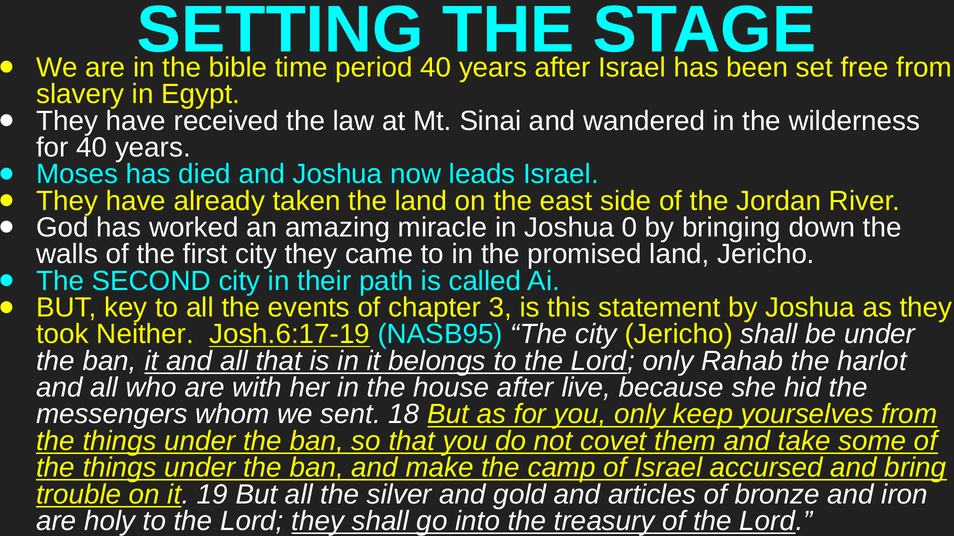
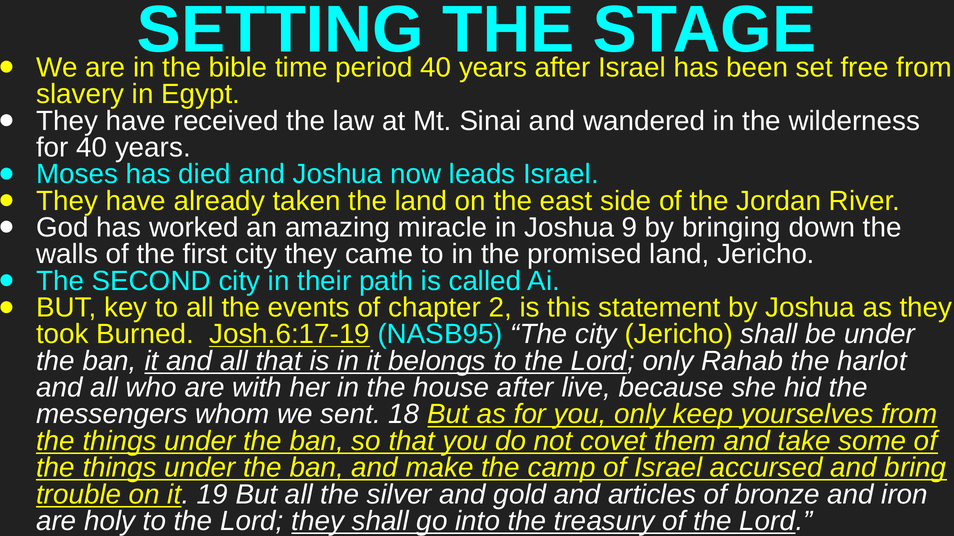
0: 0 -> 9
3: 3 -> 2
Neither: Neither -> Burned
